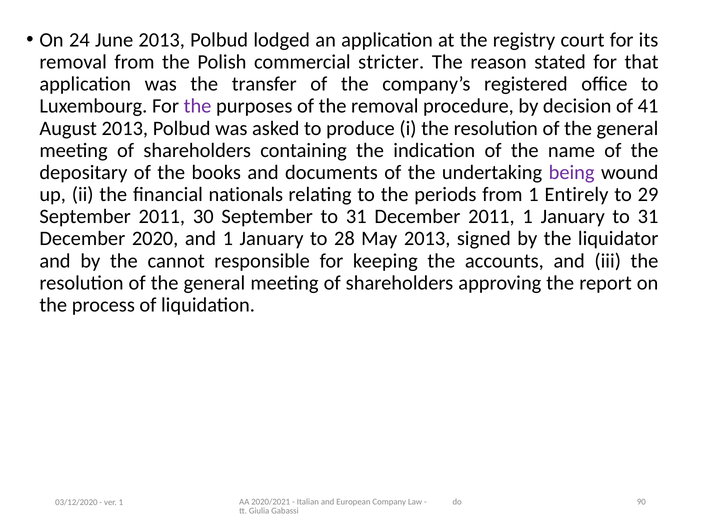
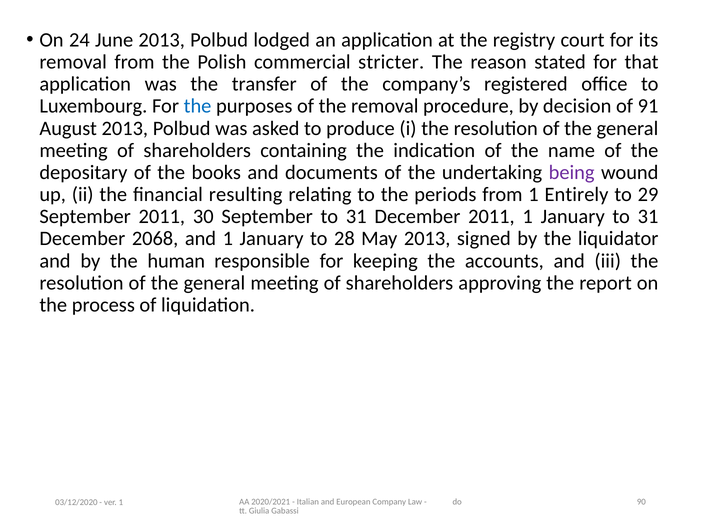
the at (198, 106) colour: purple -> blue
41: 41 -> 91
nationals: nationals -> resulting
2020: 2020 -> 2068
cannot: cannot -> human
